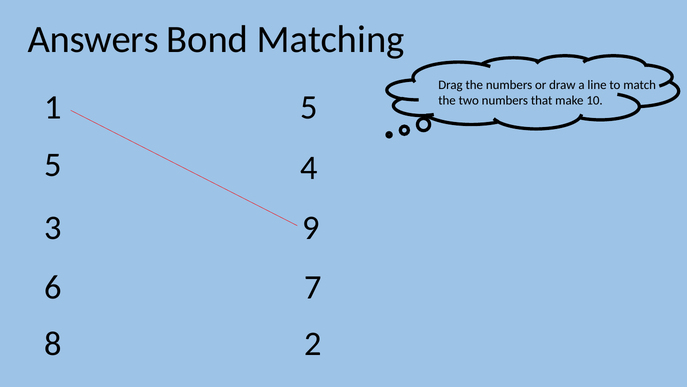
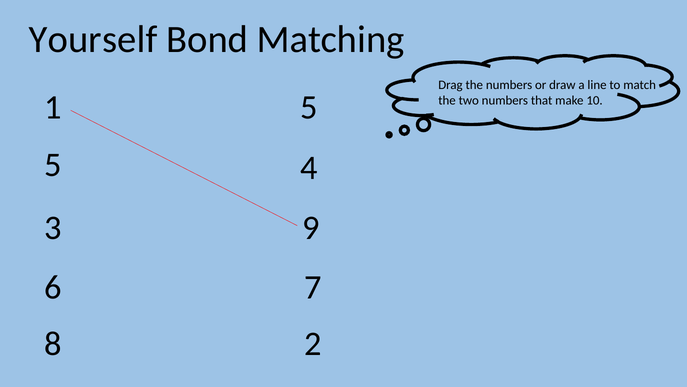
Answers: Answers -> Yourself
